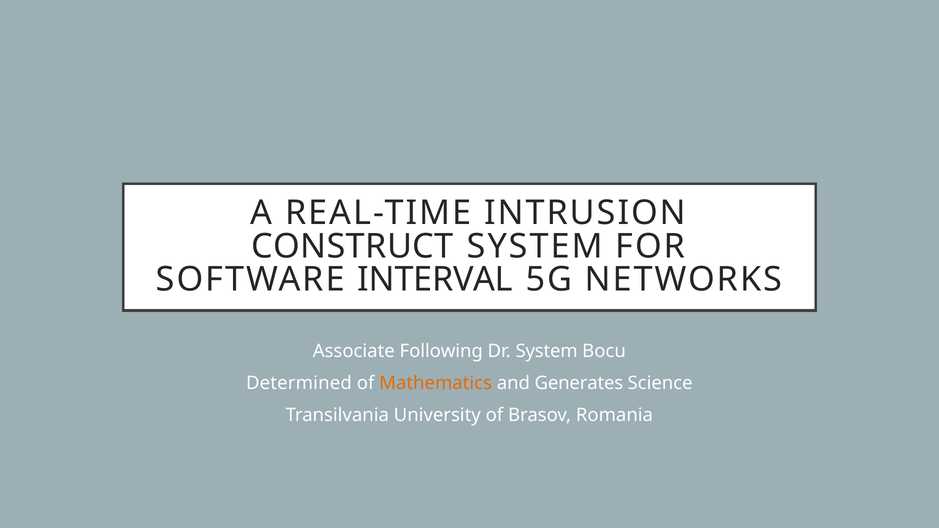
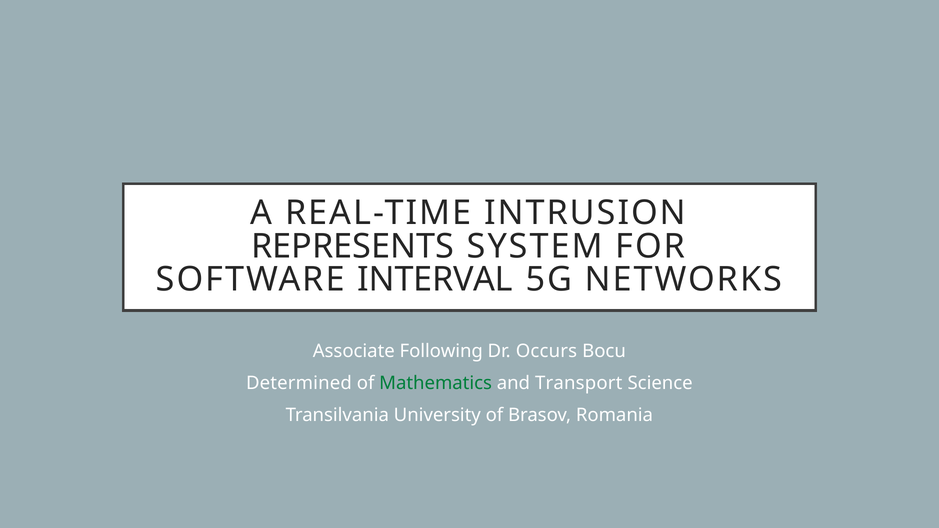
CONSTRUCT: CONSTRUCT -> REPRESENTS
Dr System: System -> Occurs
Mathematics colour: orange -> green
Generates: Generates -> Transport
